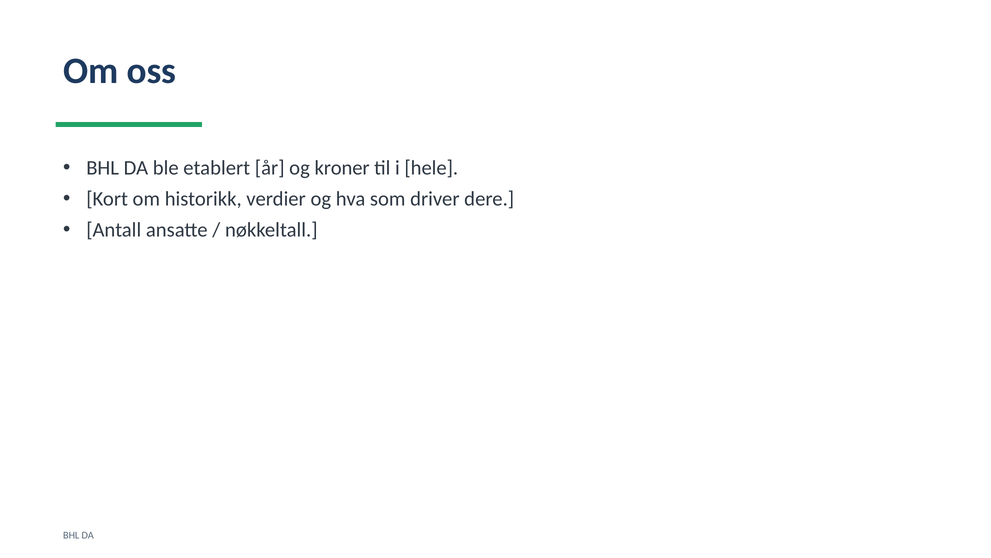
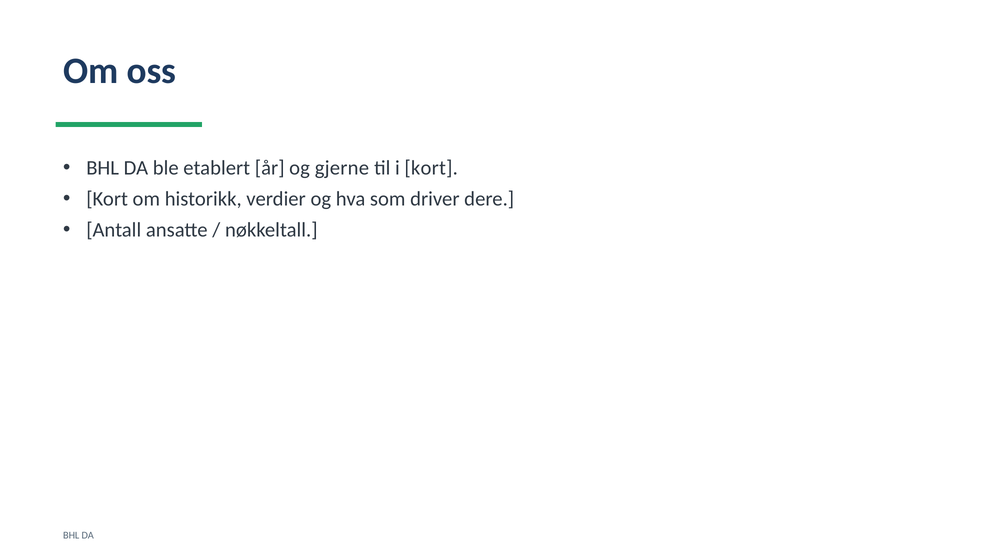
kroner: kroner -> gjerne
i hele: hele -> kort
